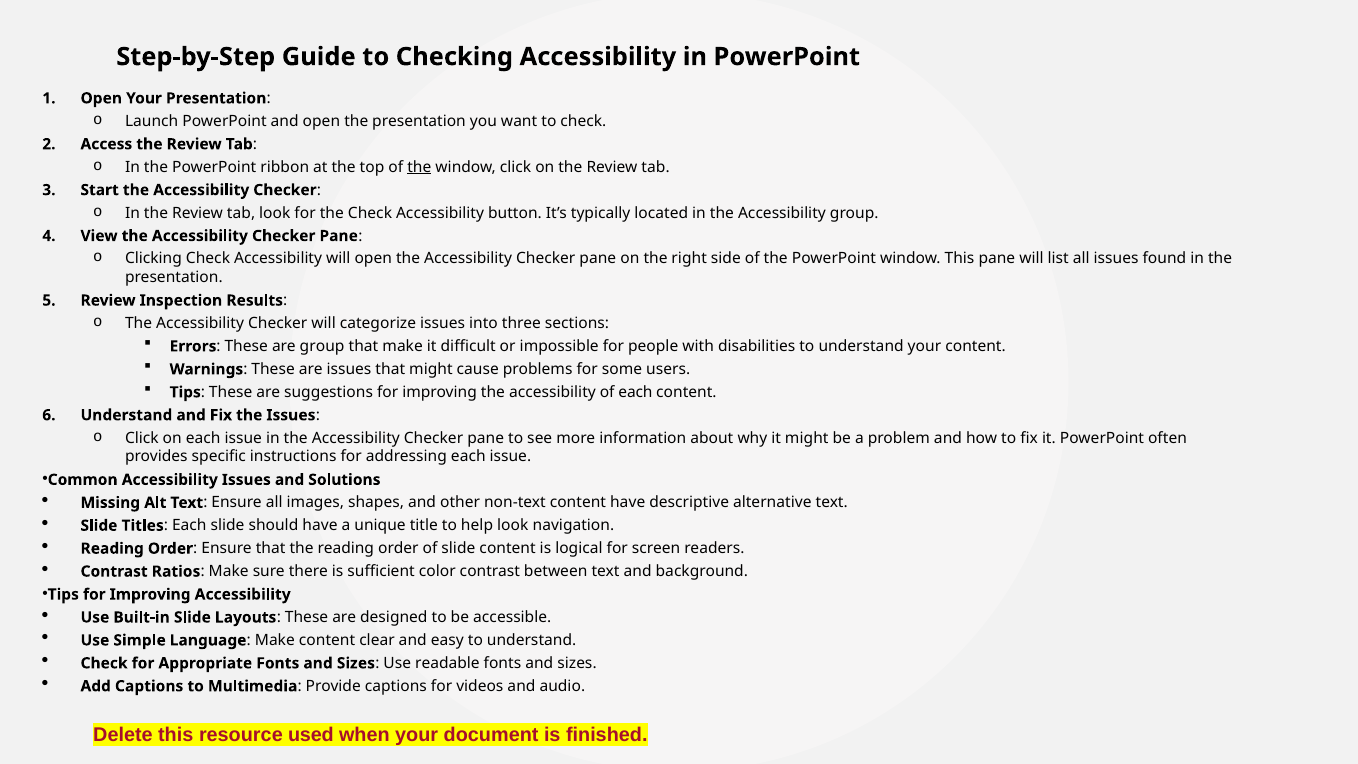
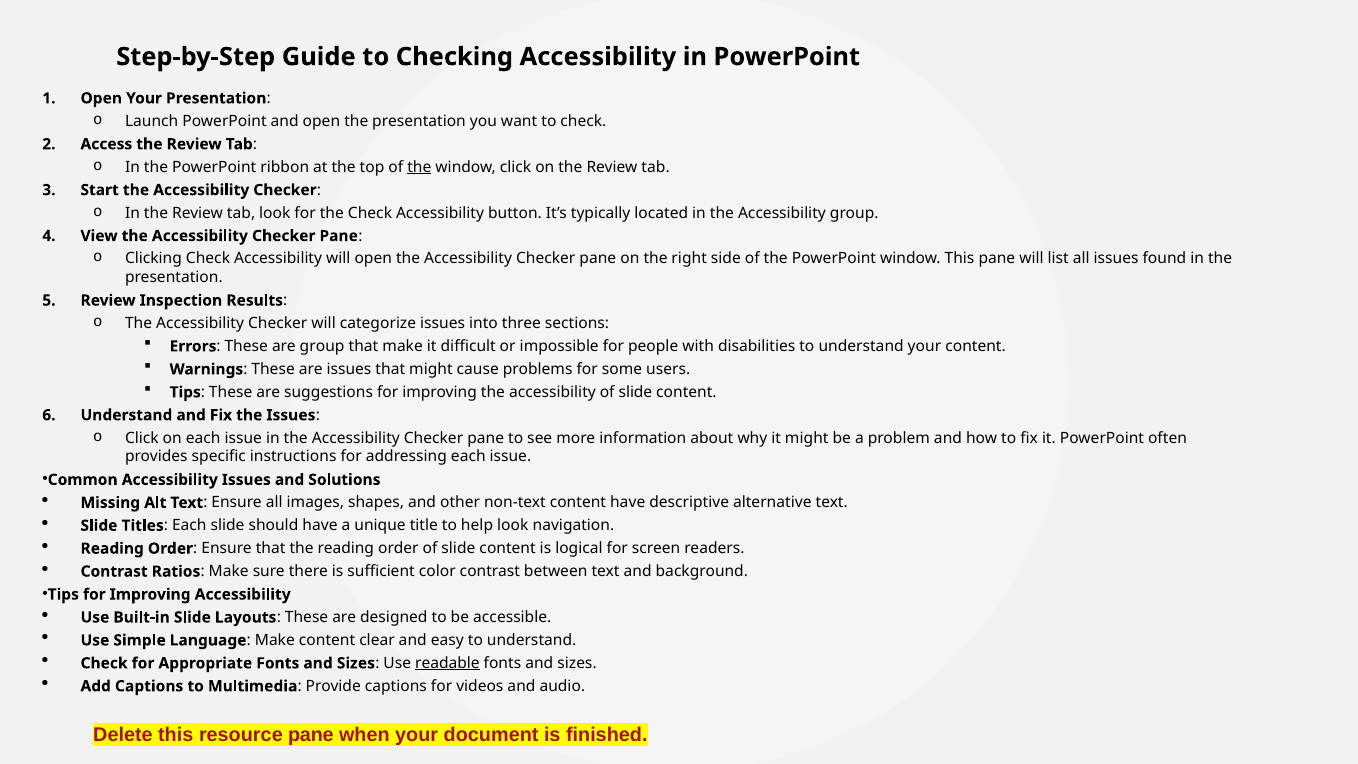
accessibility of each: each -> slide
readable underline: none -> present
resource used: used -> pane
